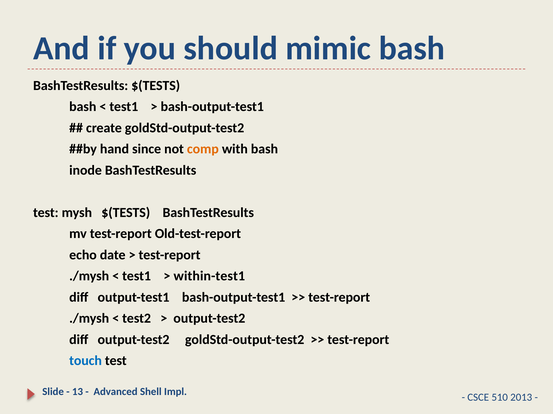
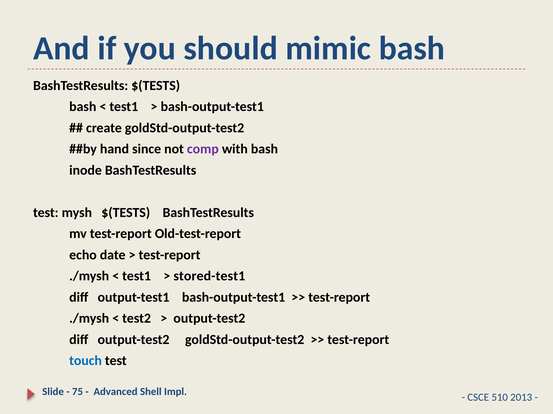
comp colour: orange -> purple
within-test1: within-test1 -> stored-test1
13: 13 -> 75
